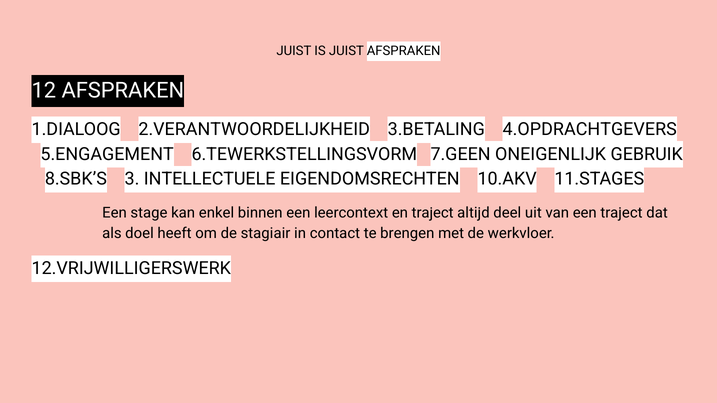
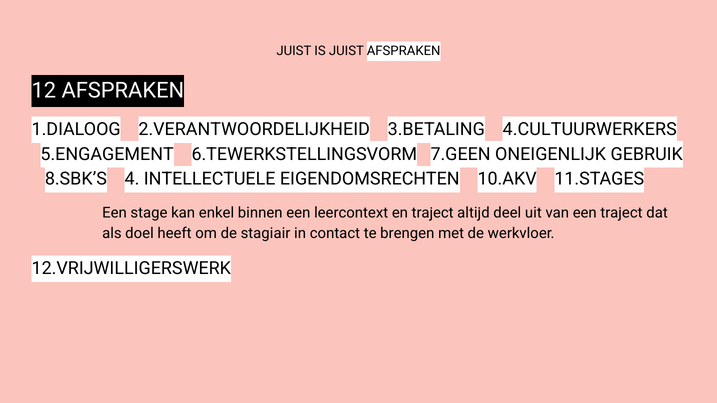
4.OPDRACHTGEVERS: 4.OPDRACHTGEVERS -> 4.CULTUURWERKERS
3: 3 -> 4
